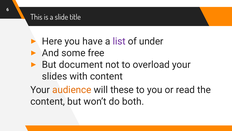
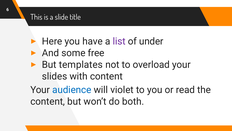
document: document -> templates
audience colour: orange -> blue
these: these -> violet
